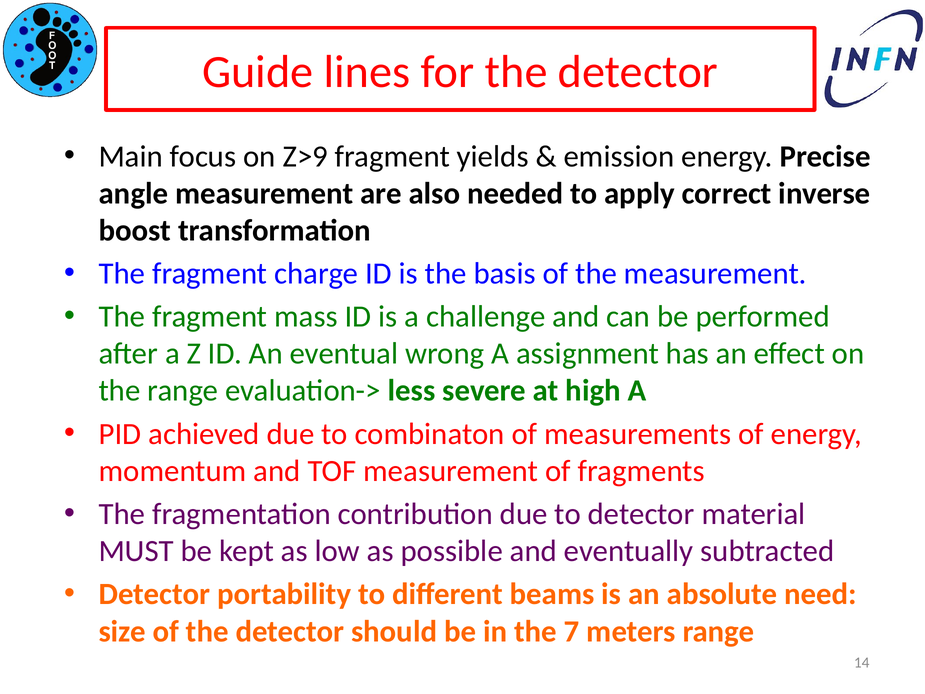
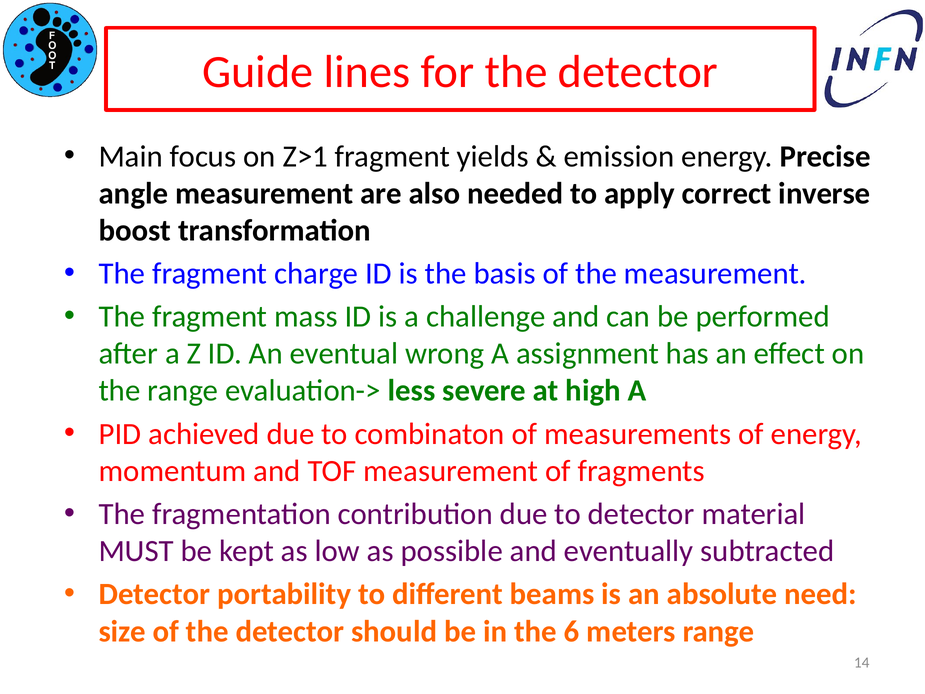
Z>9: Z>9 -> Z>1
7: 7 -> 6
